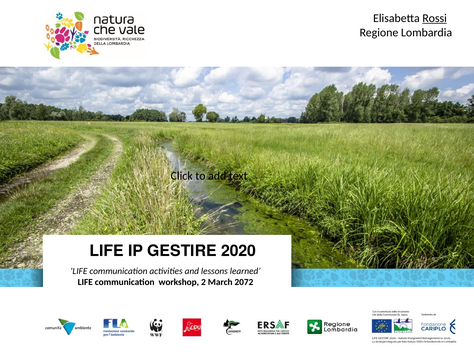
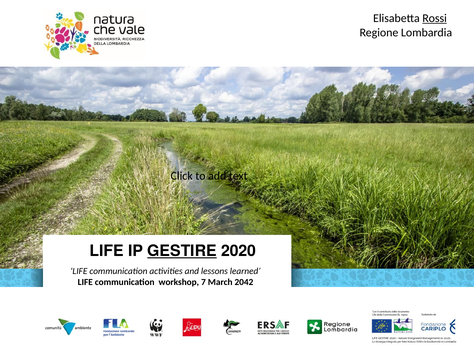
GESTIRE underline: none -> present
2: 2 -> 7
2072: 2072 -> 2042
